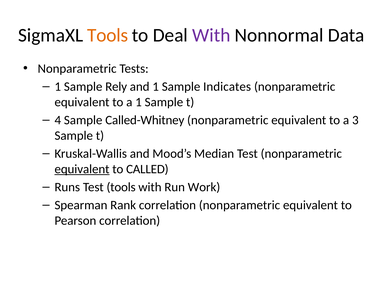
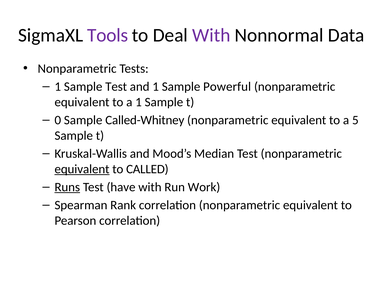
Tools at (108, 35) colour: orange -> purple
Sample Rely: Rely -> Test
Indicates: Indicates -> Powerful
4: 4 -> 0
3: 3 -> 5
Runs underline: none -> present
Test tools: tools -> have
